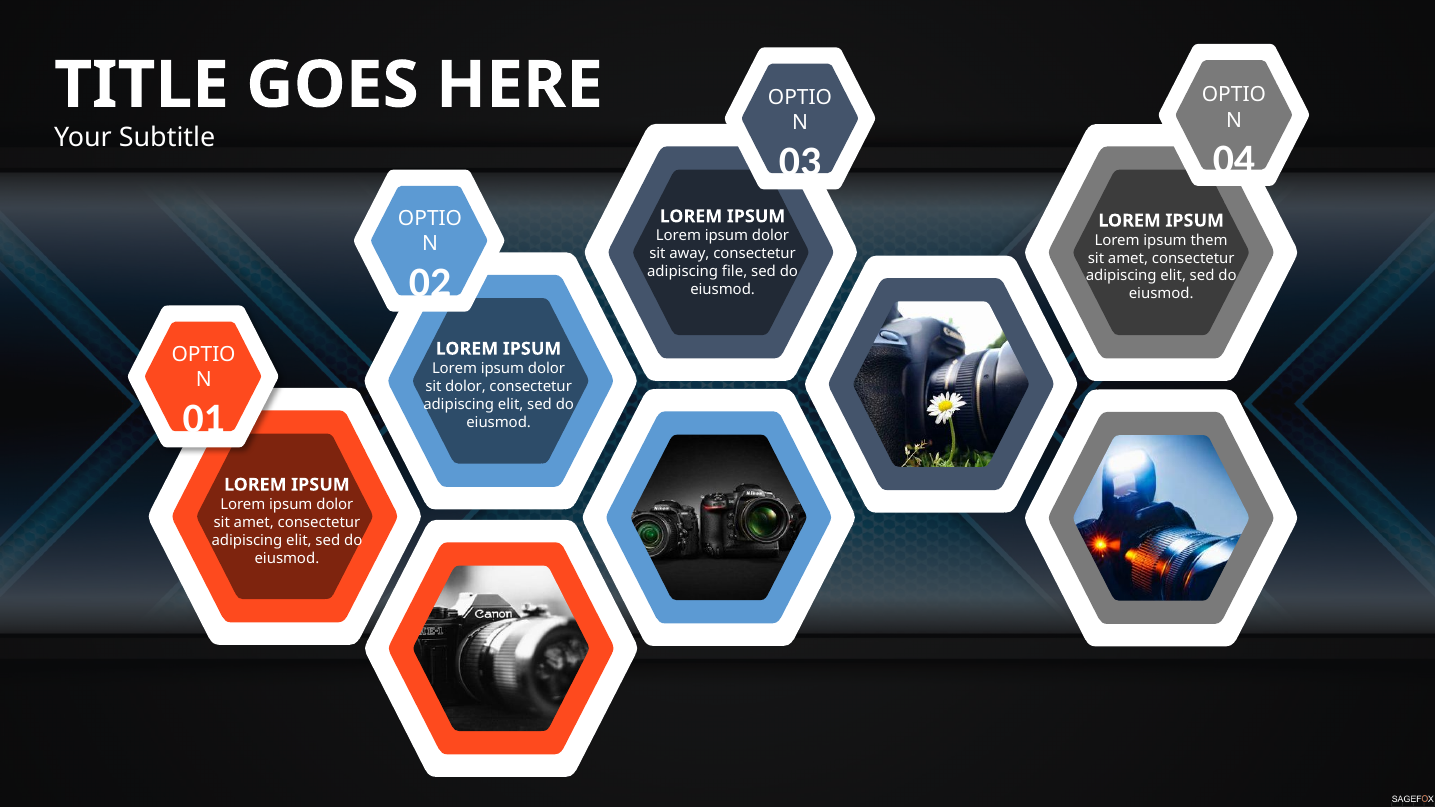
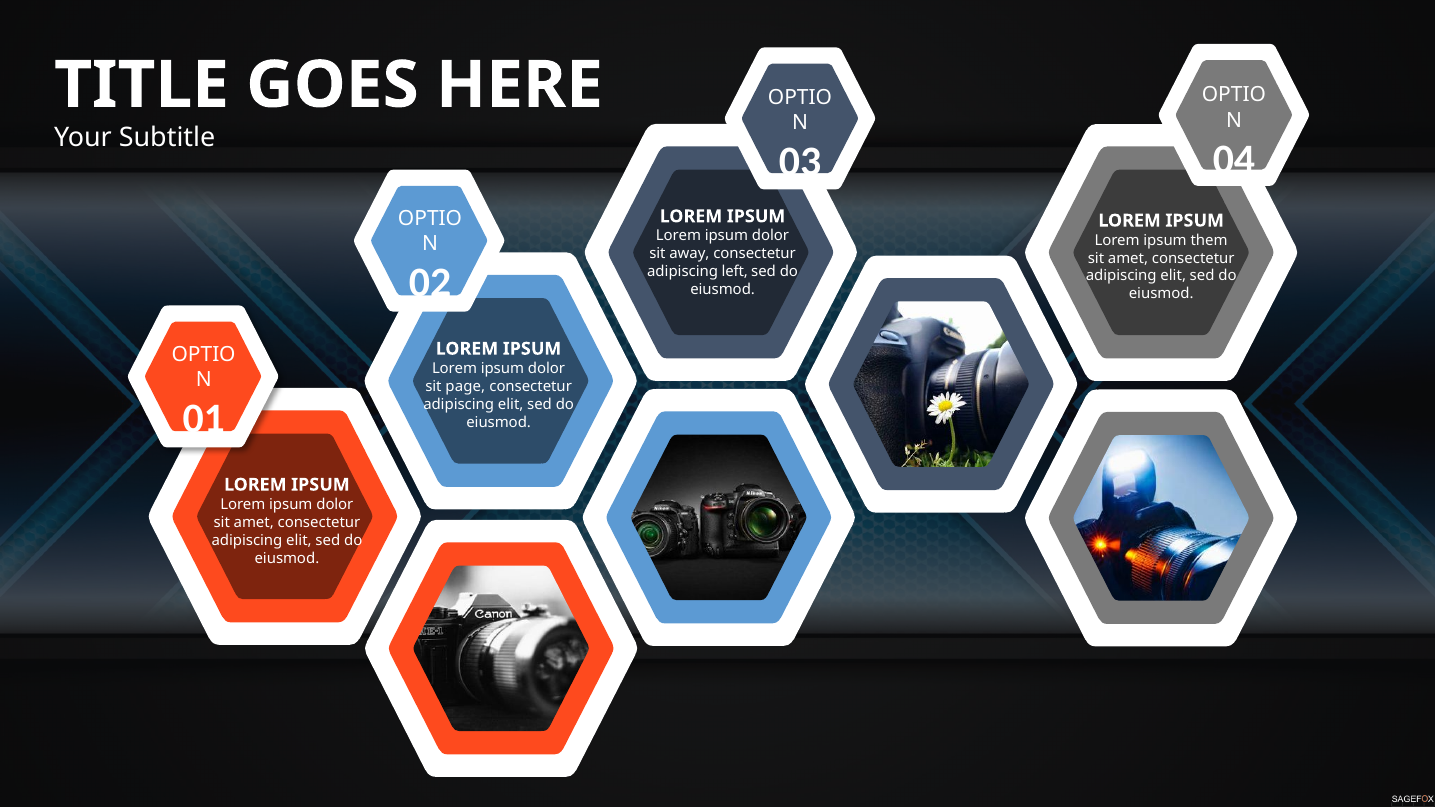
file: file -> left
sit dolor: dolor -> page
